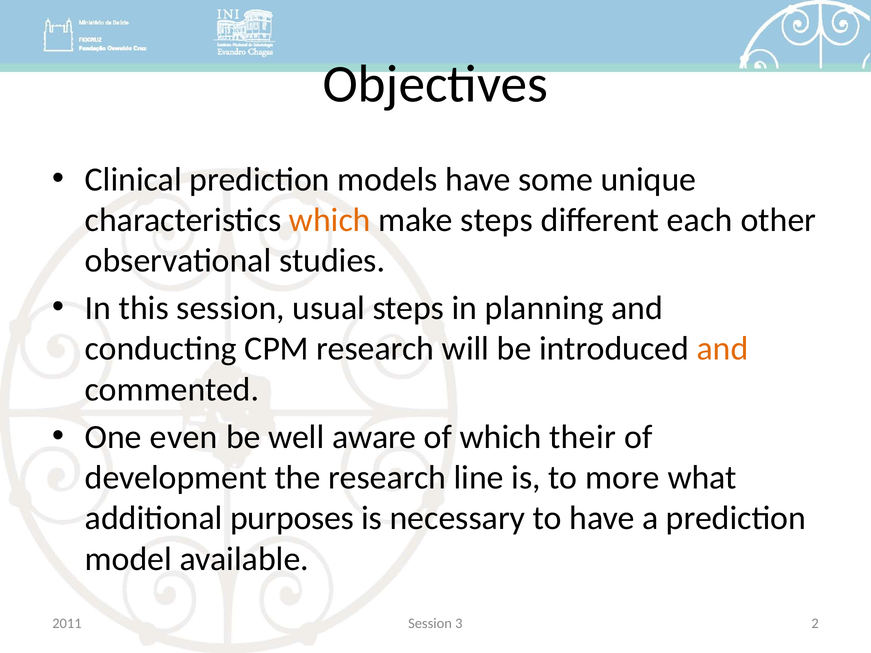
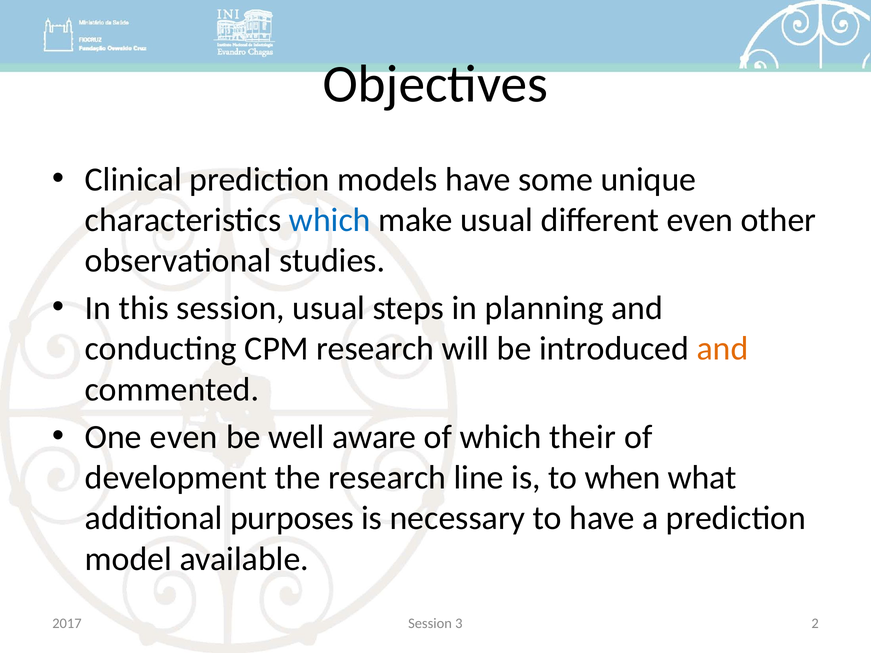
which at (330, 220) colour: orange -> blue
make steps: steps -> usual
different each: each -> even
more: more -> when
2011: 2011 -> 2017
